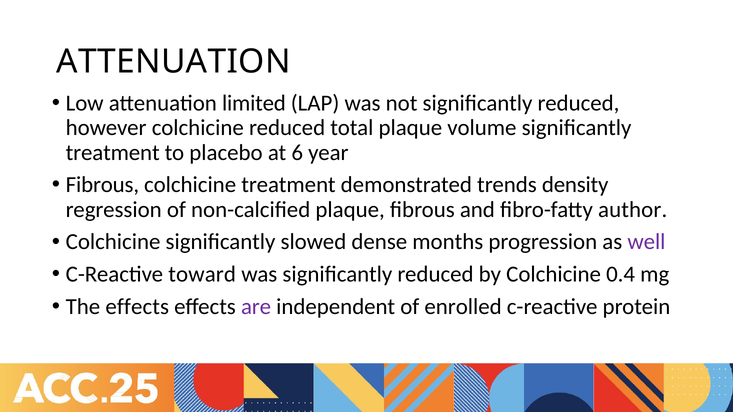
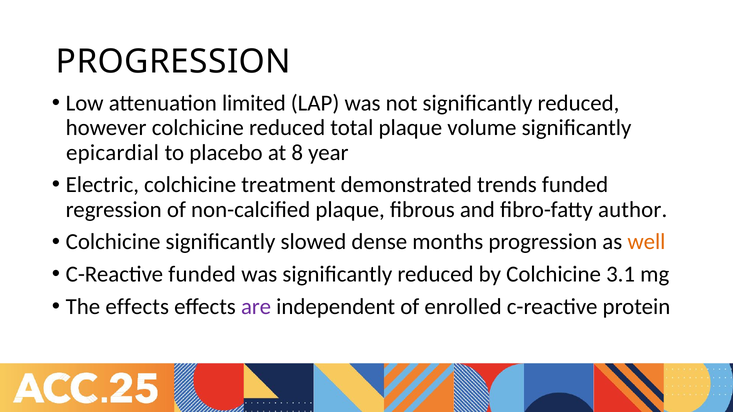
ATTENUATION at (173, 62): ATTENUATION -> PROGRESSION
treatment at (113, 153): treatment -> epicardial
6: 6 -> 8
Fibrous at (102, 185): Fibrous -> Electric
trends density: density -> funded
well colour: purple -> orange
C-Reactive toward: toward -> funded
0.4: 0.4 -> 3.1
